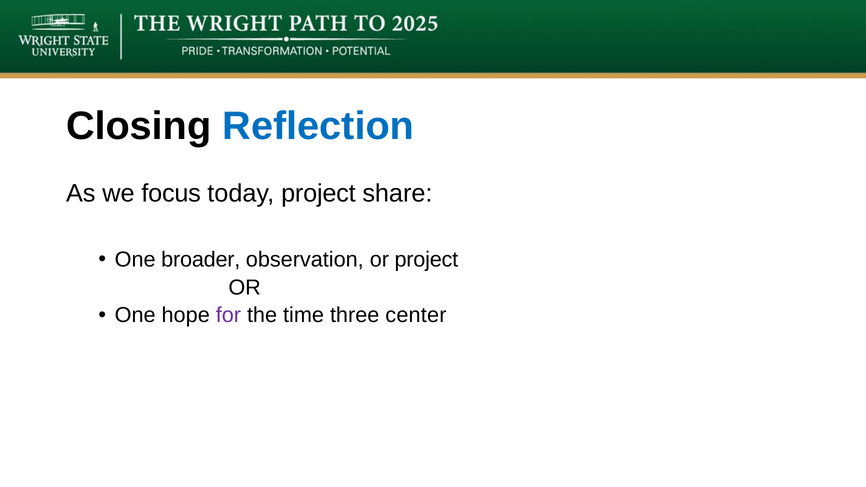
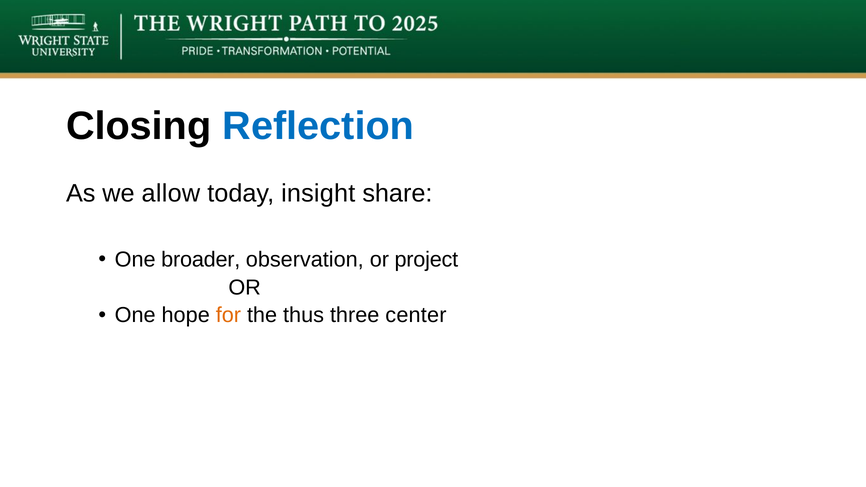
focus: focus -> allow
today project: project -> insight
for colour: purple -> orange
time: time -> thus
